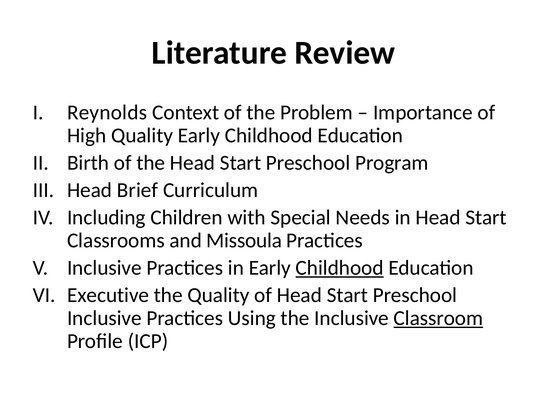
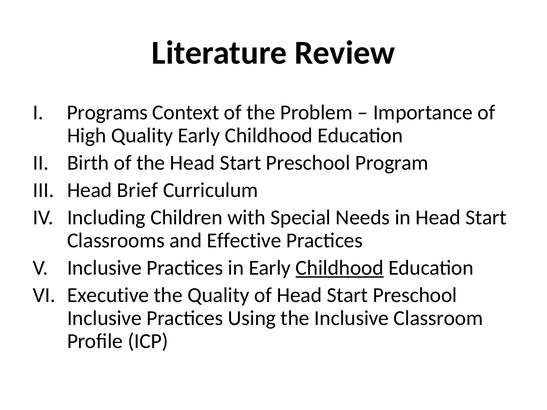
Reynolds: Reynolds -> Programs
Missoula: Missoula -> Effective
Classroom underline: present -> none
